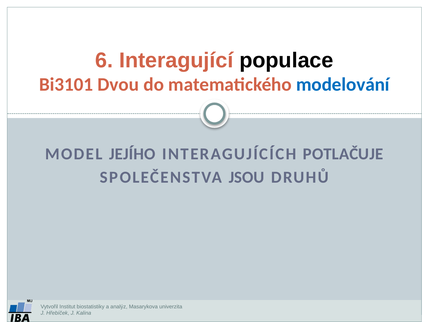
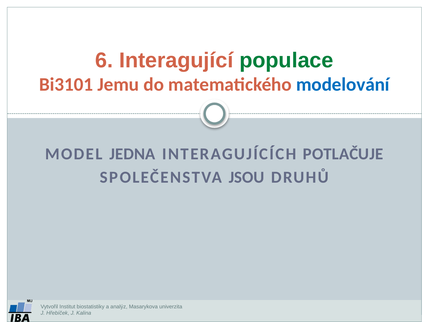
populace colour: black -> green
Dvou: Dvou -> Jemu
JEJÍHO: JEJÍHO -> JEDNA
